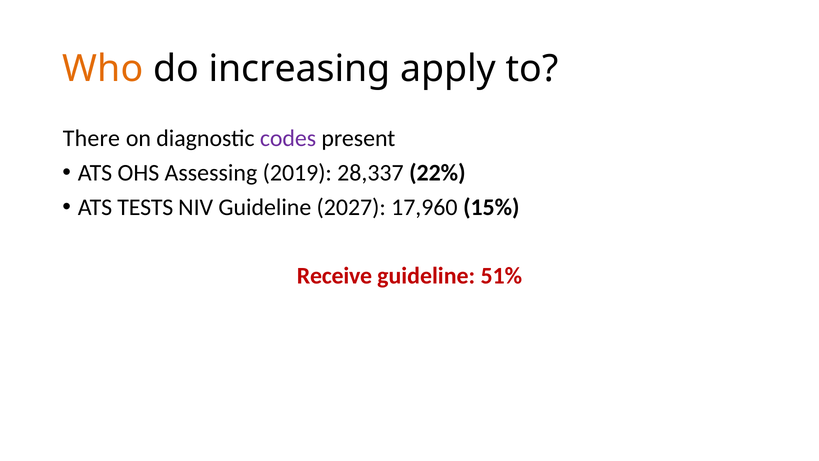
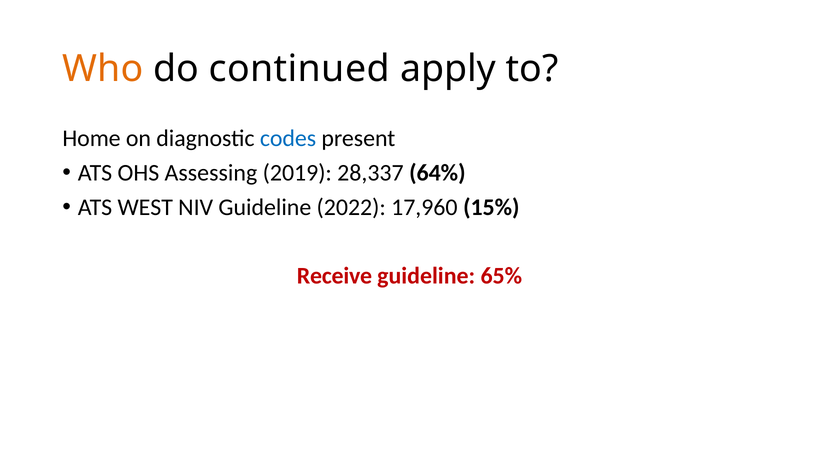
increasing: increasing -> continued
There: There -> Home
codes colour: purple -> blue
22%: 22% -> 64%
TESTS: TESTS -> WEST
2027: 2027 -> 2022
51%: 51% -> 65%
